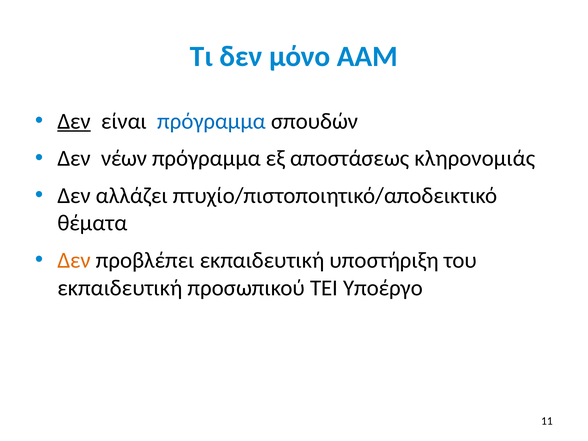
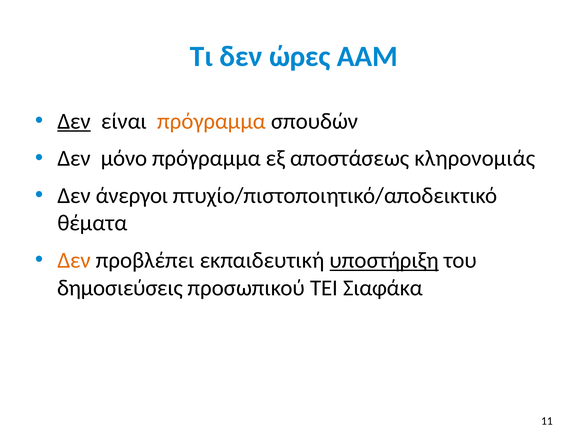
μόνο: μόνο -> ώρες
πρόγραμμα at (212, 121) colour: blue -> orange
νέων: νέων -> μόνο
αλλάζει: αλλάζει -> άνεργοι
υποστήριξη underline: none -> present
εκπαιδευτική at (120, 288): εκπαιδευτική -> δημοσιεύσεις
Υποέργο: Υποέργο -> Σιαφάκα
